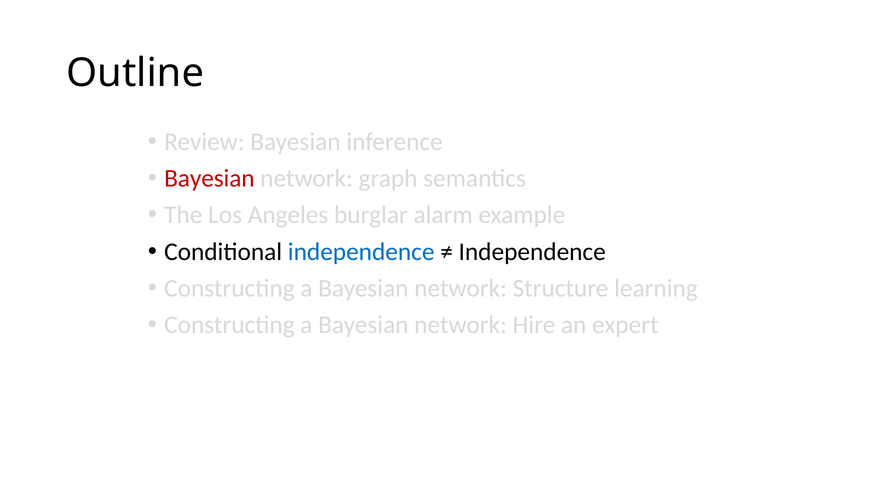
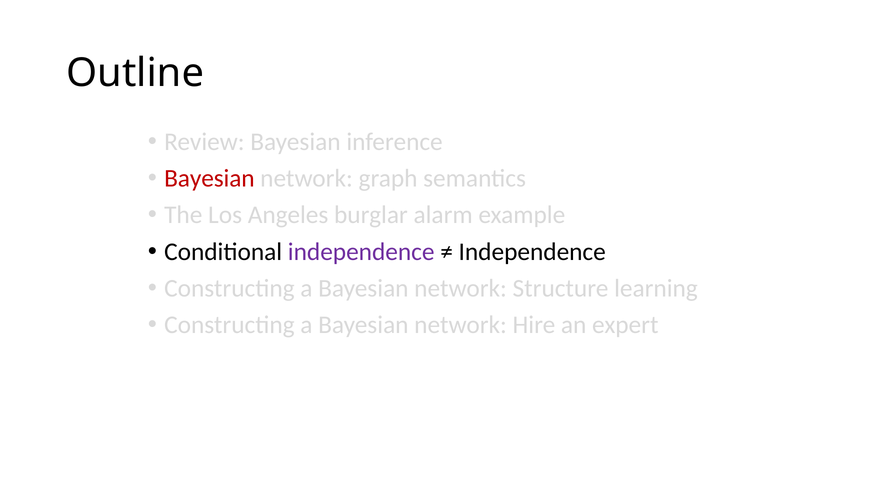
independence at (361, 251) colour: blue -> purple
